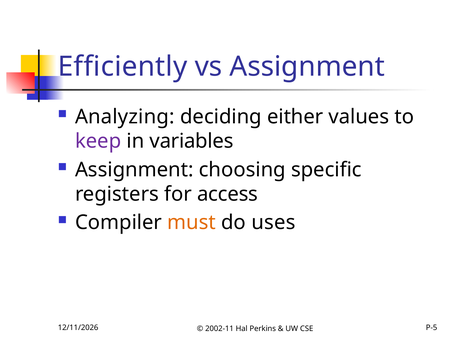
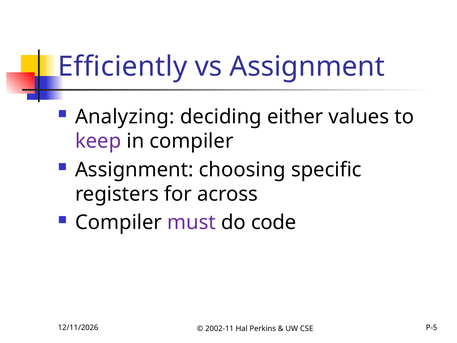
in variables: variables -> compiler
access: access -> across
must colour: orange -> purple
uses: uses -> code
